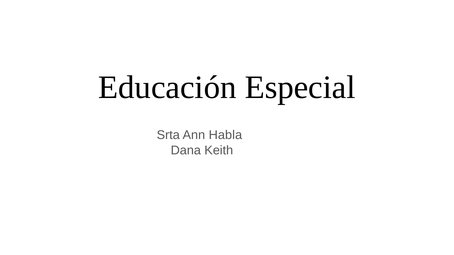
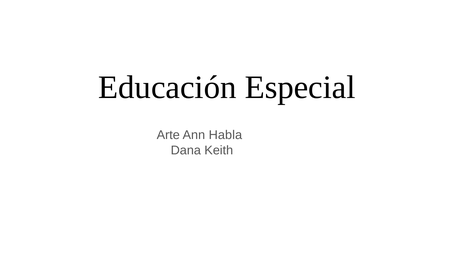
Srta: Srta -> Arte
